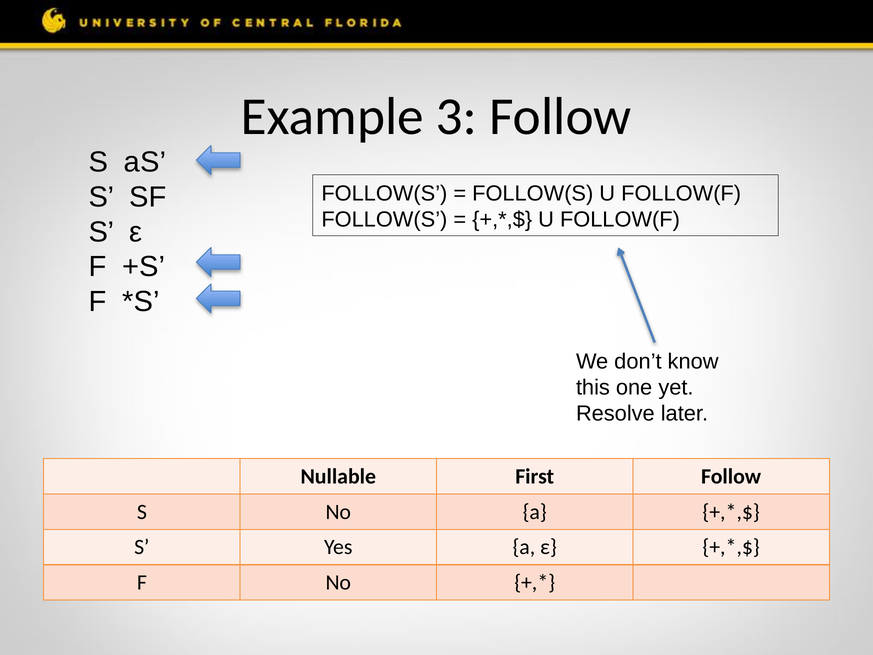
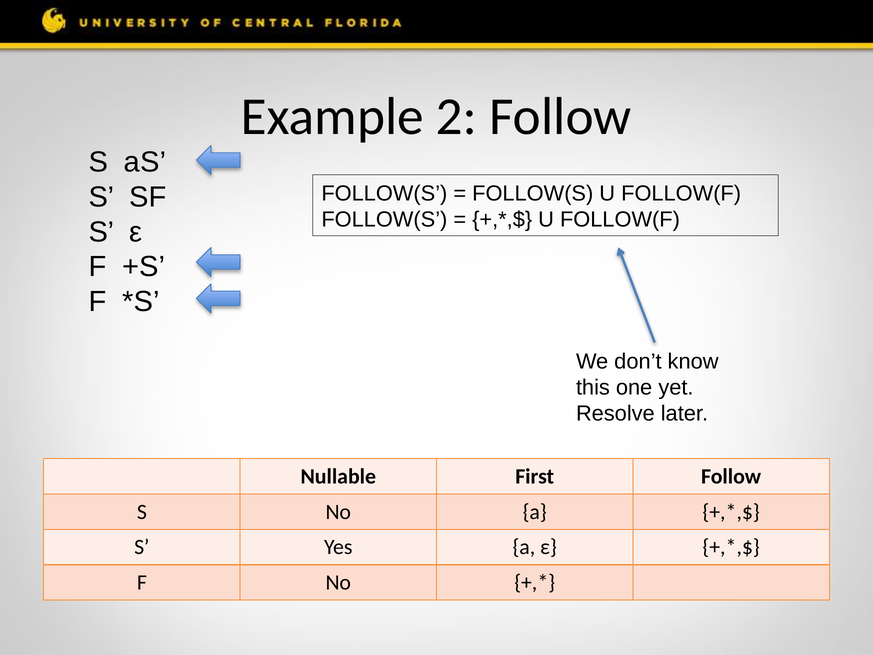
3: 3 -> 2
